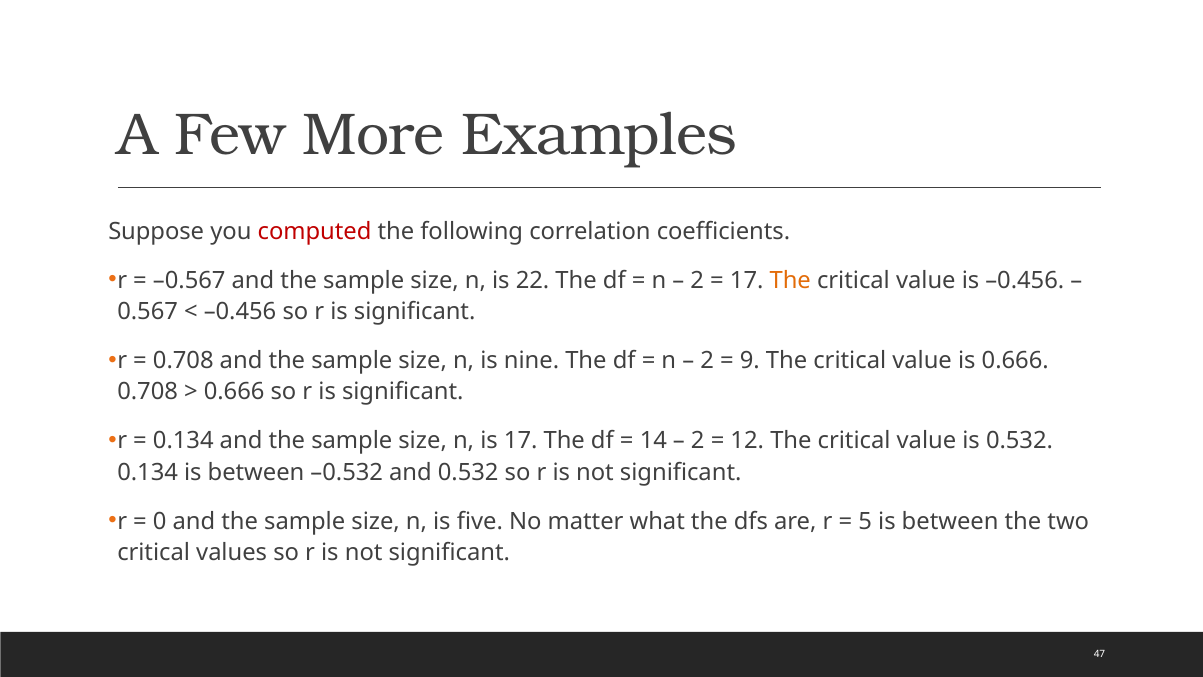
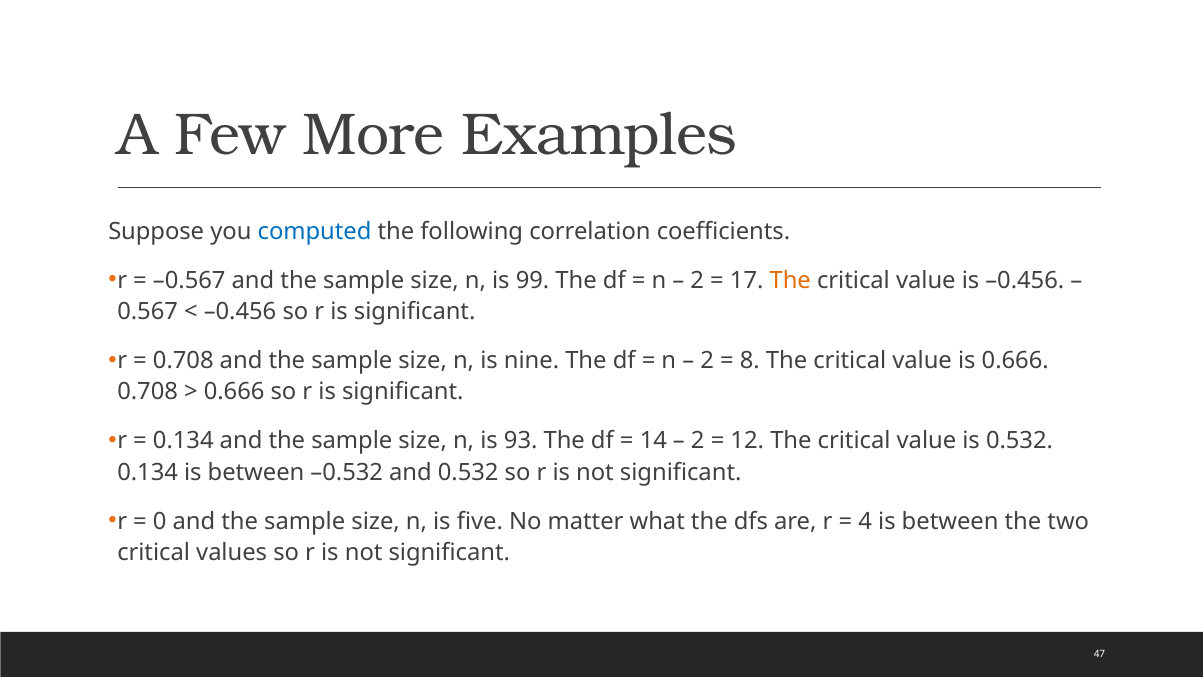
computed colour: red -> blue
22: 22 -> 99
9: 9 -> 8
is 17: 17 -> 93
5: 5 -> 4
